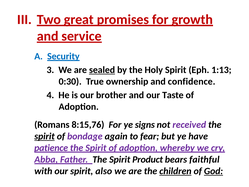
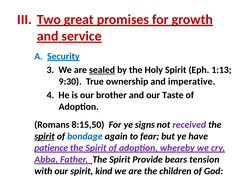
0:30: 0:30 -> 9:30
confidence: confidence -> imperative
8:15,76: 8:15,76 -> 8:15,50
bondage colour: purple -> blue
Product: Product -> Provide
faithful: faithful -> tension
also: also -> kind
children underline: present -> none
God underline: present -> none
